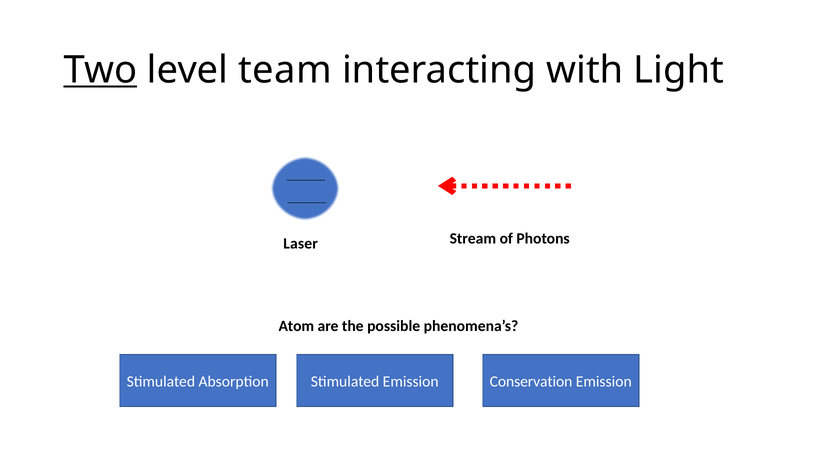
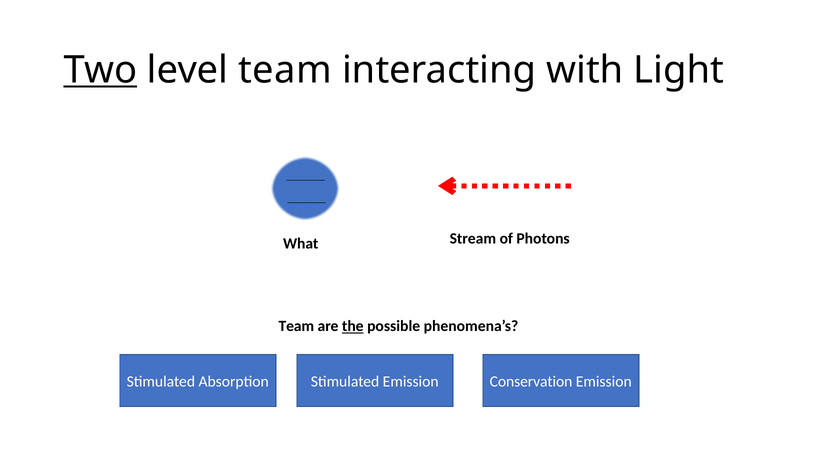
Laser: Laser -> What
Atom at (296, 326): Atom -> Team
the underline: none -> present
